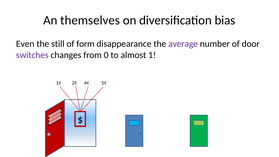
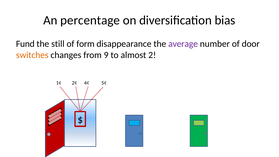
themselves: themselves -> percentage
Even: Even -> Fund
switches colour: purple -> orange
0: 0 -> 9
1: 1 -> 2
